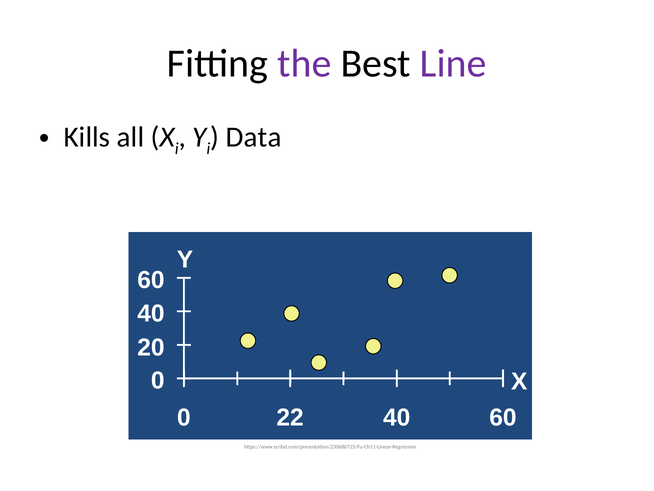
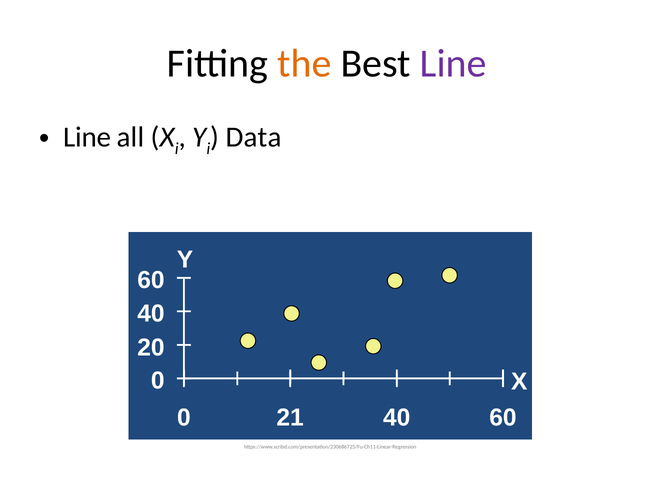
the colour: purple -> orange
Kills at (87, 137): Kills -> Line
22: 22 -> 21
